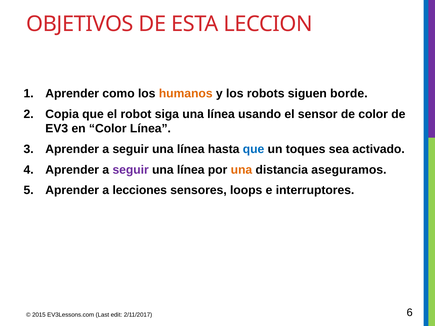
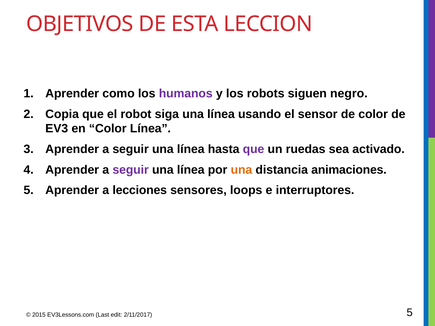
humanos colour: orange -> purple
borde: borde -> negro
que at (254, 149) colour: blue -> purple
toques: toques -> ruedas
aseguramos: aseguramos -> animaciones
2/11/2017 6: 6 -> 5
